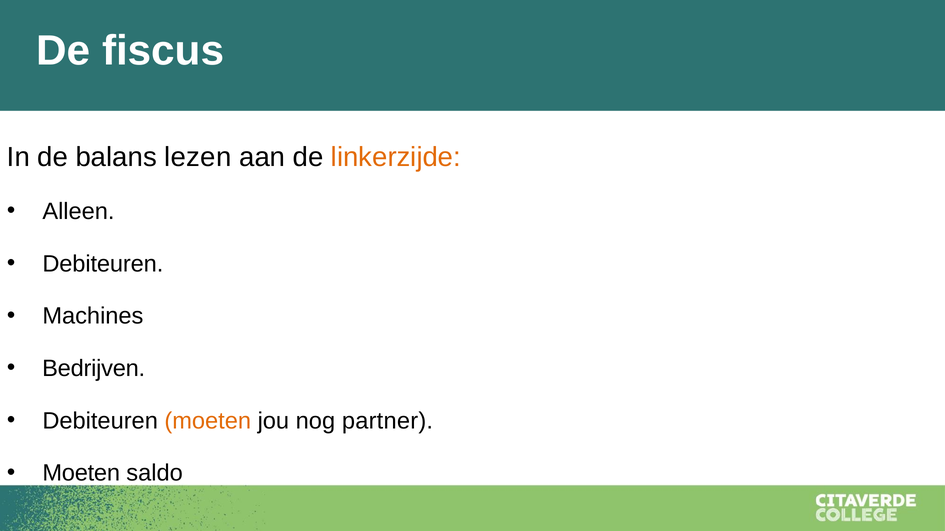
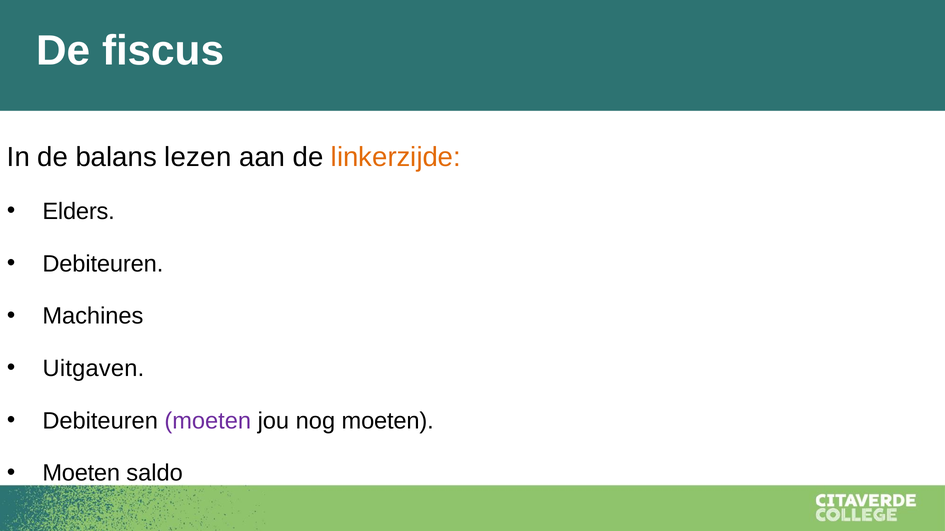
Alleen: Alleen -> Elders
Bedrijven: Bedrijven -> Uitgaven
moeten at (208, 421) colour: orange -> purple
nog partner: partner -> moeten
